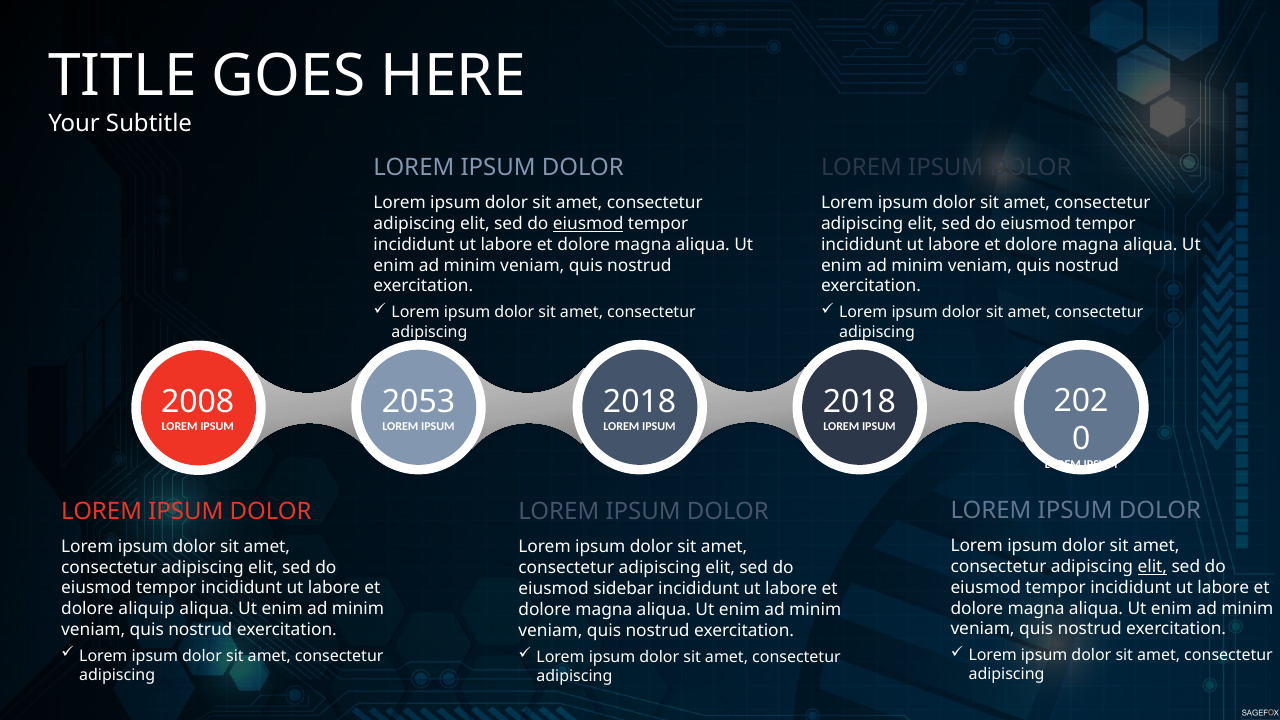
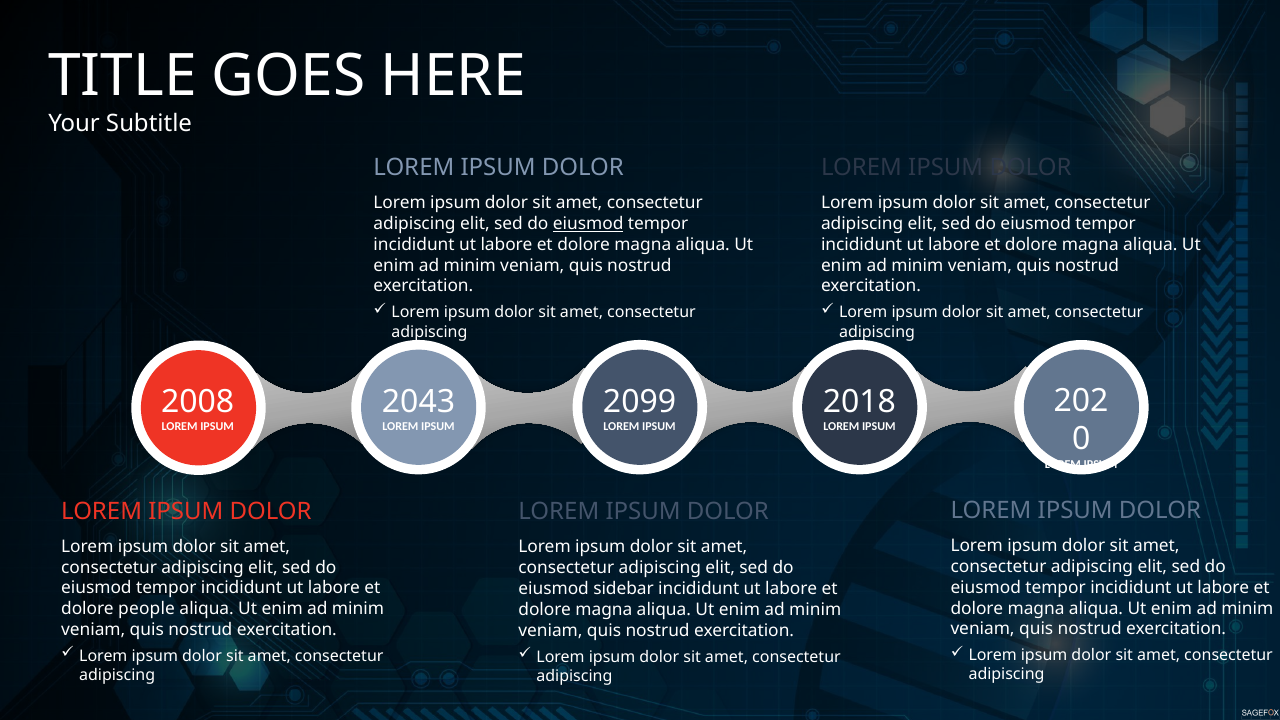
2053: 2053 -> 2043
2018 at (640, 402): 2018 -> 2099
elit at (1152, 567) underline: present -> none
aliquip: aliquip -> people
